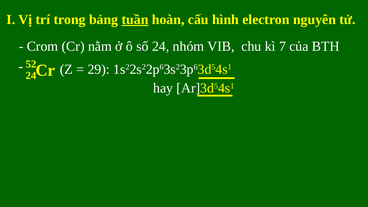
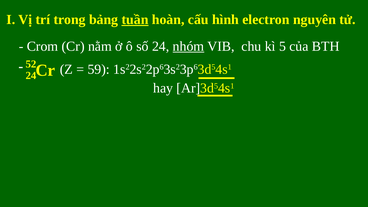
nhóm underline: none -> present
7: 7 -> 5
29: 29 -> 59
